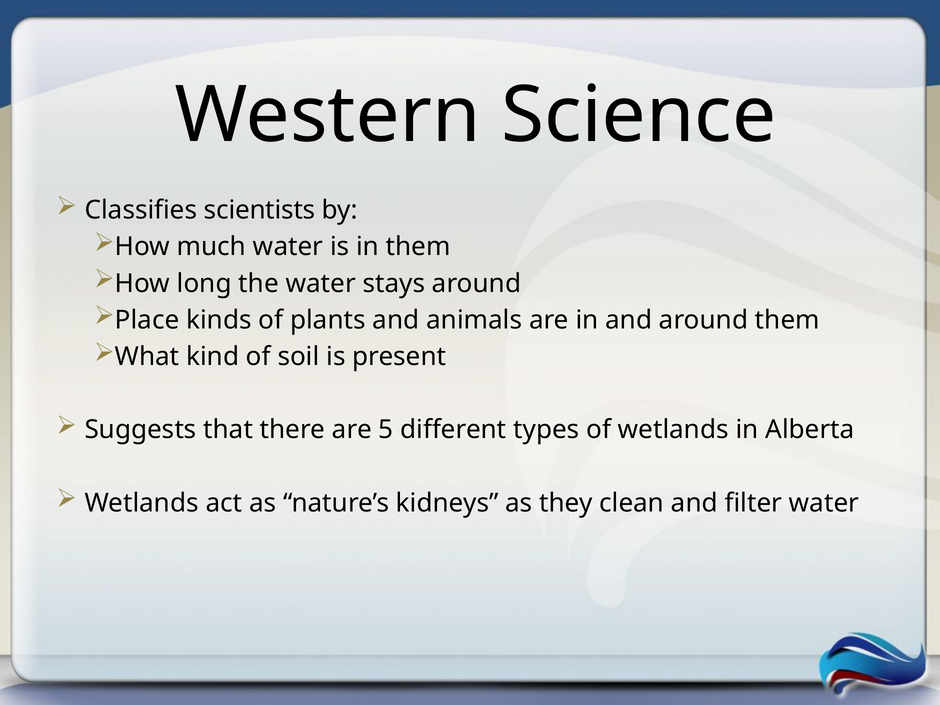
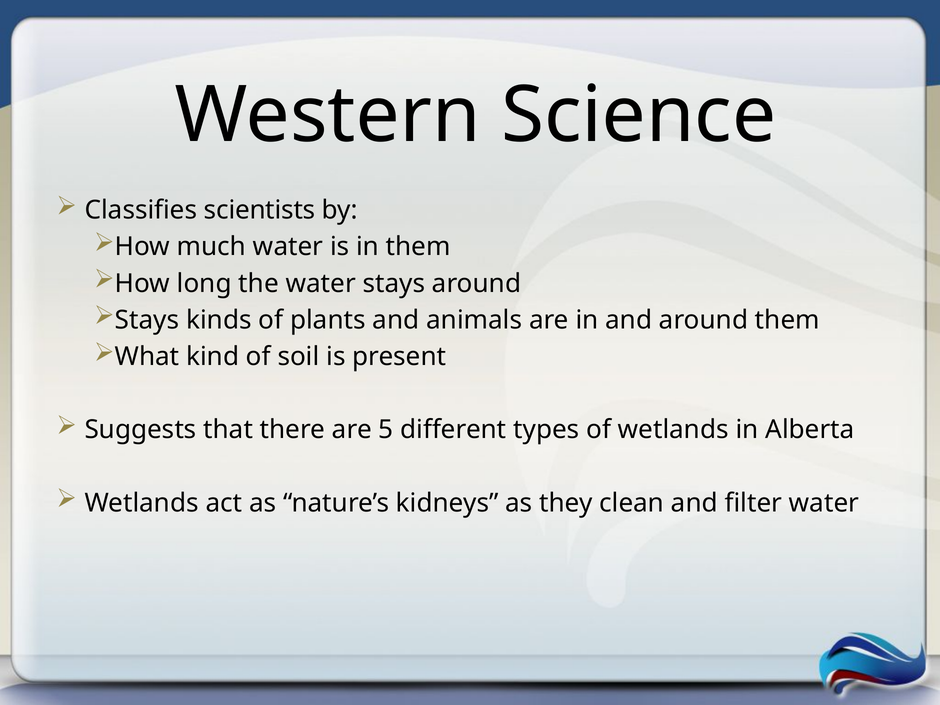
Place at (147, 320): Place -> Stays
